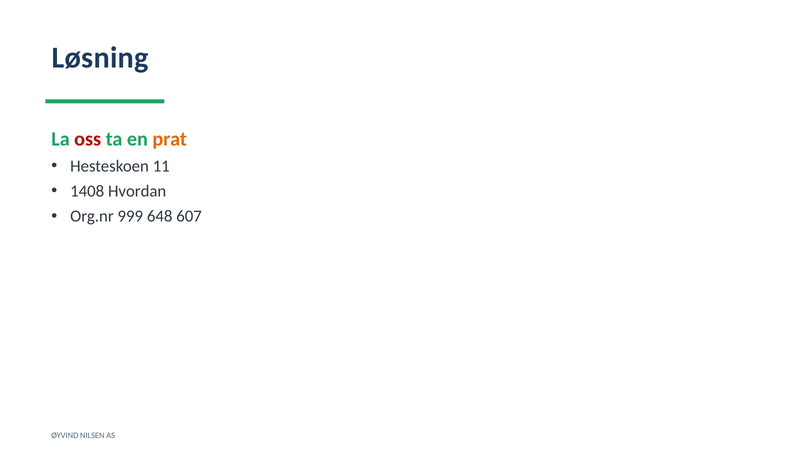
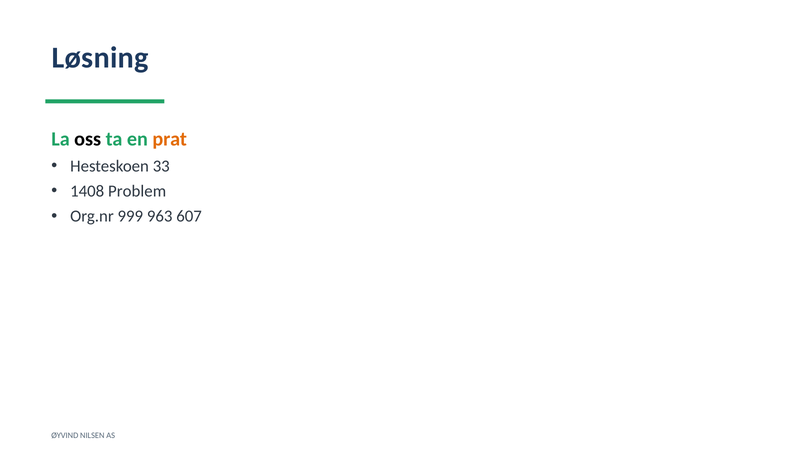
oss colour: red -> black
11: 11 -> 33
Hvordan: Hvordan -> Problem
648: 648 -> 963
